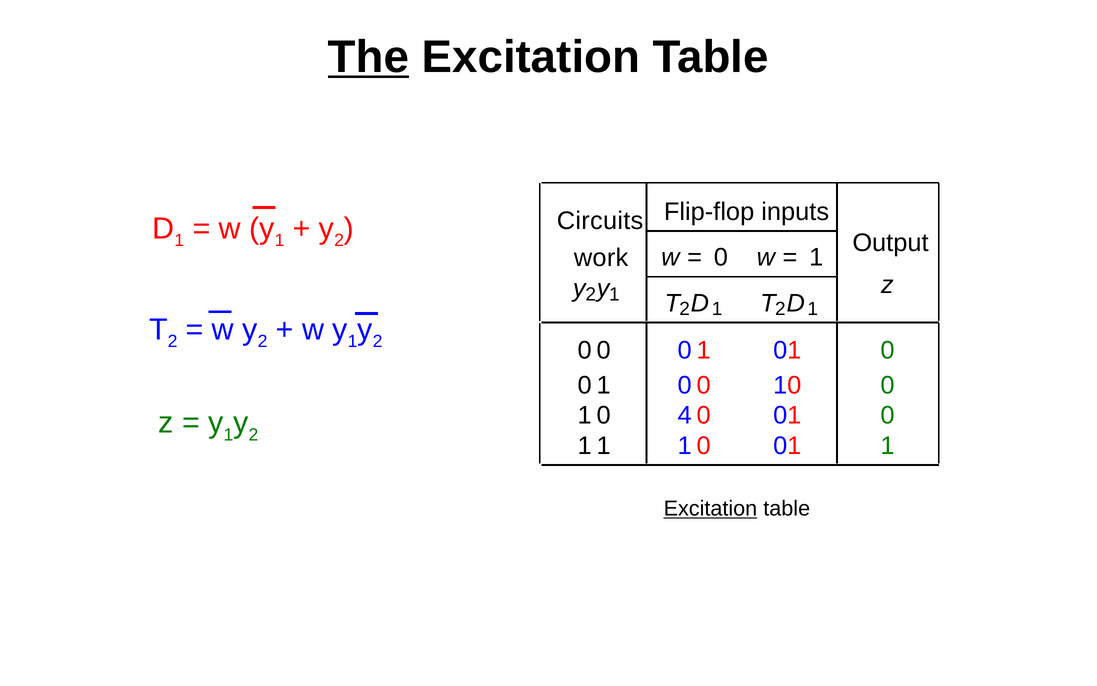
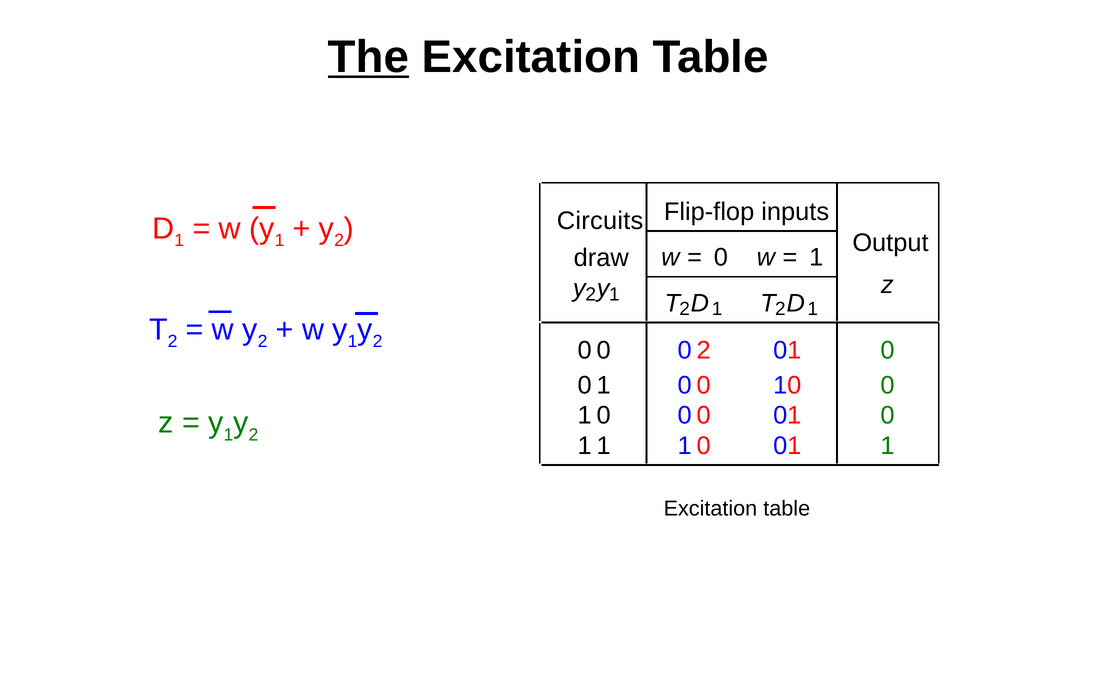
work: work -> draw
0 0 0 1: 1 -> 2
4 at (685, 415): 4 -> 0
Excitation at (710, 508) underline: present -> none
